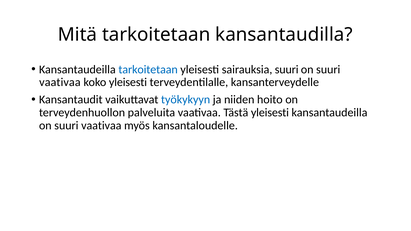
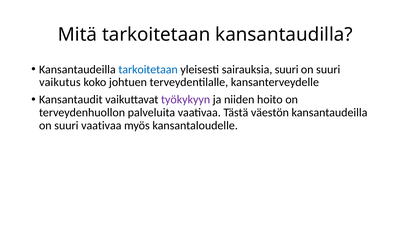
vaativaa at (60, 82): vaativaa -> vaikutus
koko yleisesti: yleisesti -> johtuen
työkykyyn colour: blue -> purple
Tästä yleisesti: yleisesti -> väestön
